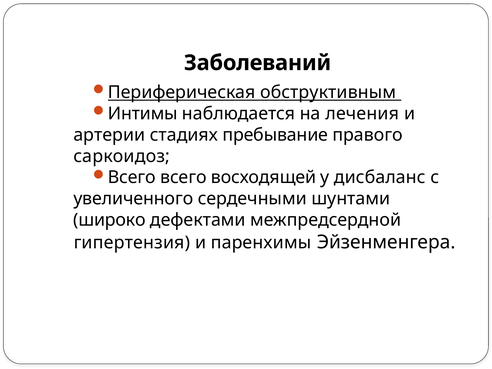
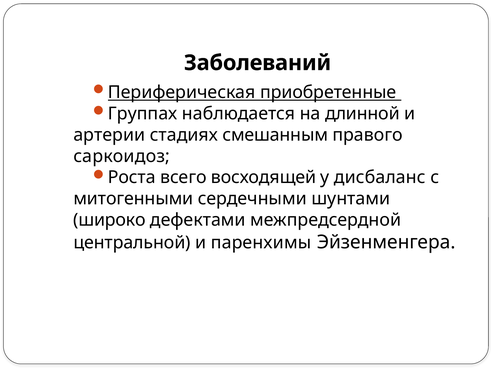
обструктивным: обструктивным -> приобретенные
Интимы: Интимы -> Группах
лечения: лечения -> длинной
пребывание: пребывание -> смешанным
Всего at (132, 177): Всего -> Роста
увеличенного: увеличенного -> митогенными
гипертензия: гипертензия -> центральной
